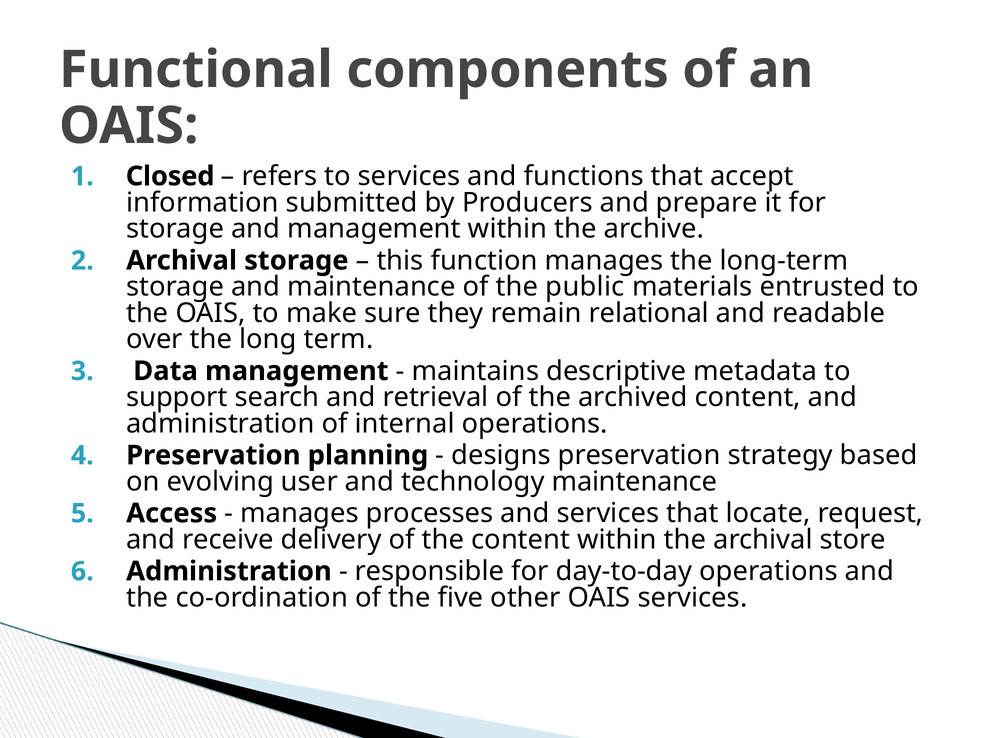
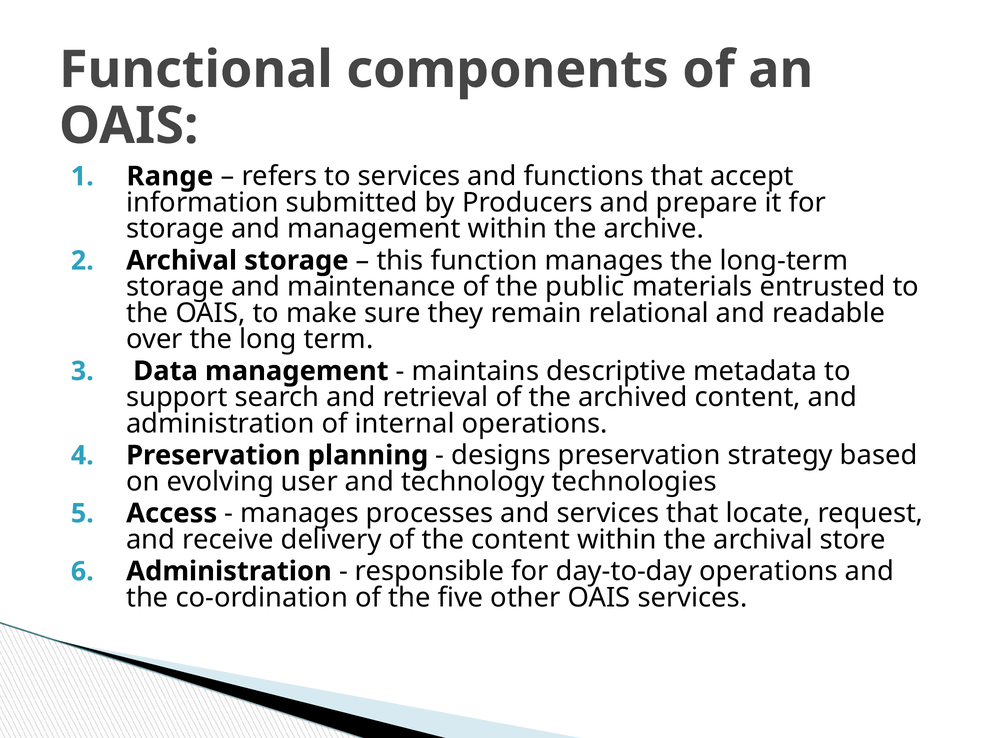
Closed: Closed -> Range
technology maintenance: maintenance -> technologies
